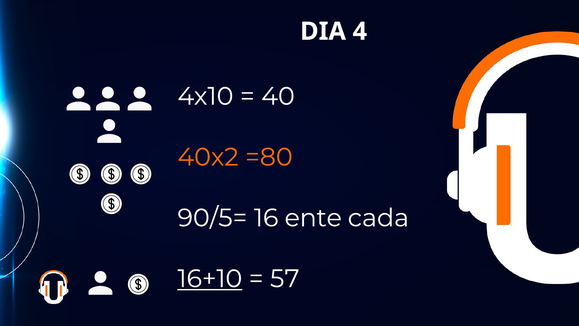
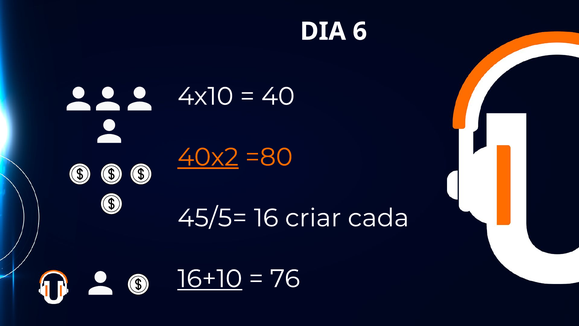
4: 4 -> 6
40x2 underline: none -> present
90/5=: 90/5= -> 45/5=
ente: ente -> criar
57: 57 -> 76
